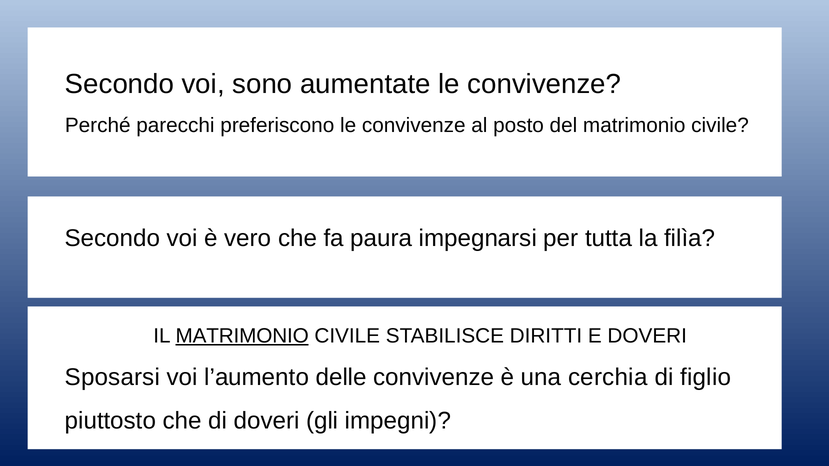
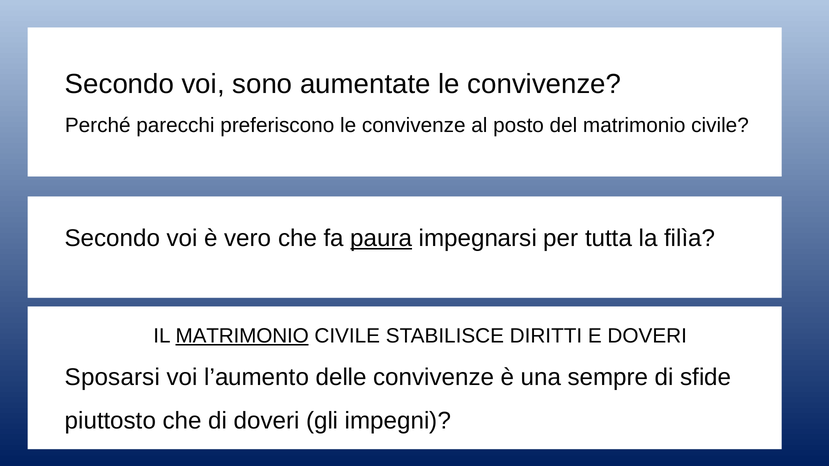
paura underline: none -> present
cerchia: cerchia -> sempre
figlio: figlio -> sfide
